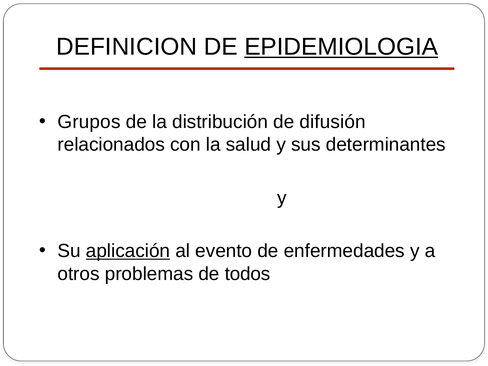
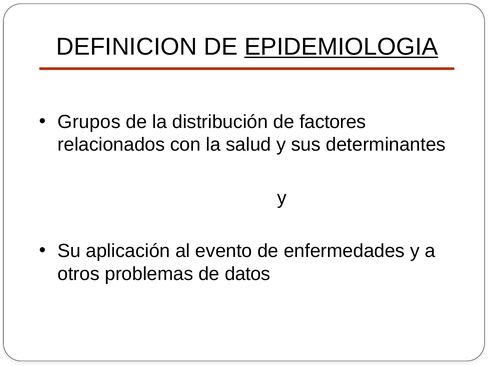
difusión: difusión -> factores
aplicación underline: present -> none
todos: todos -> datos
